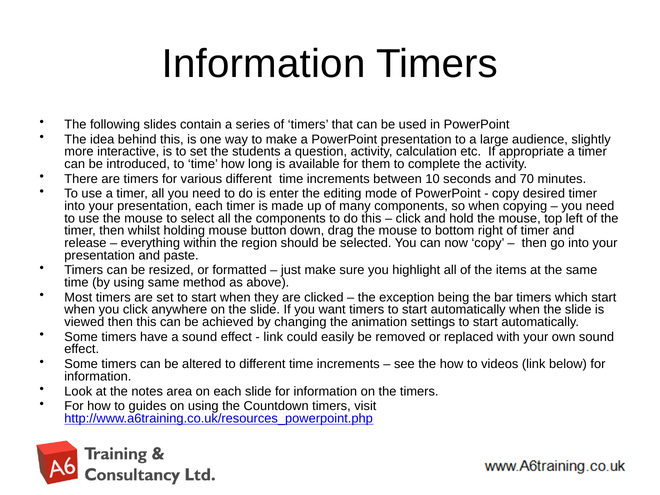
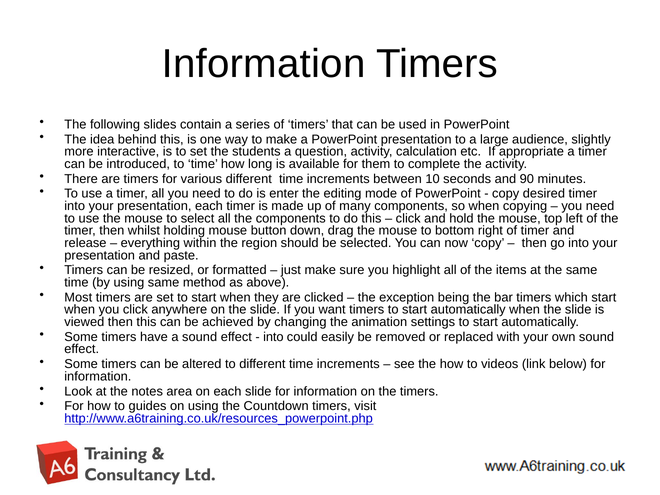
70: 70 -> 90
link at (273, 337): link -> into
